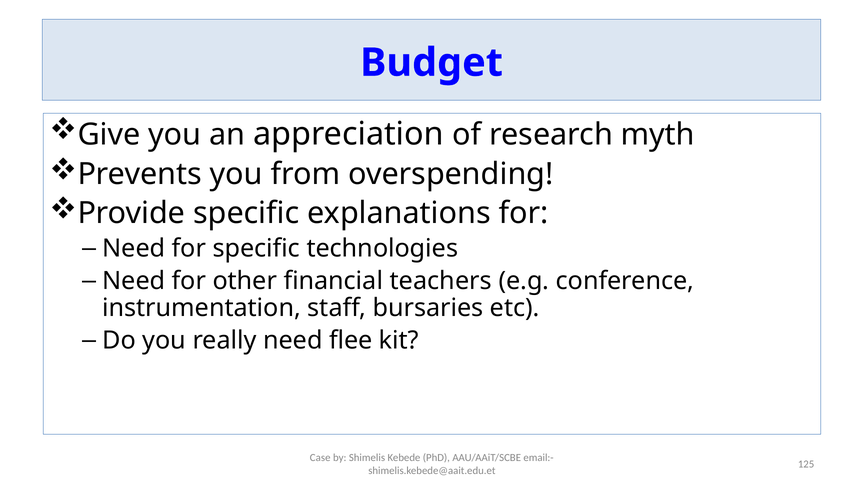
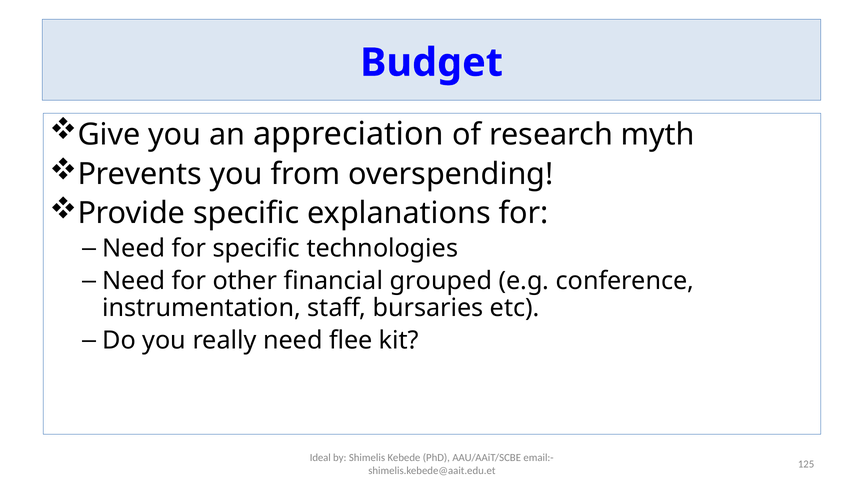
teachers: teachers -> grouped
Case: Case -> Ideal
